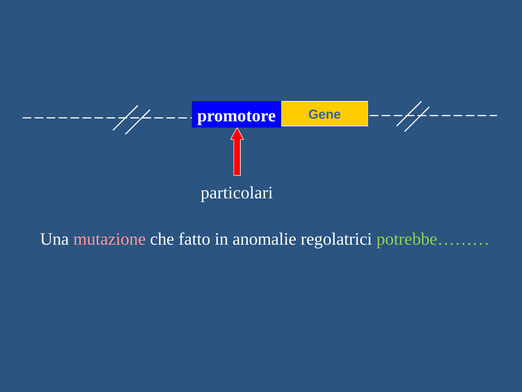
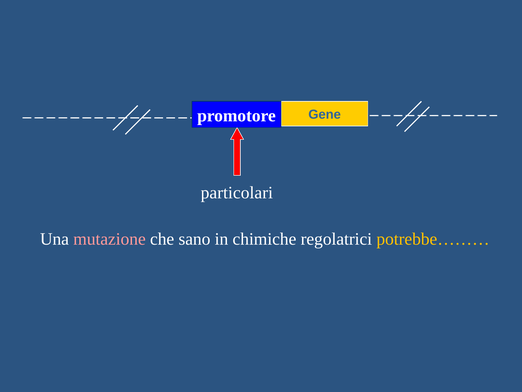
fatto: fatto -> sano
anomalie: anomalie -> chimiche
potrebbe……… colour: light green -> yellow
